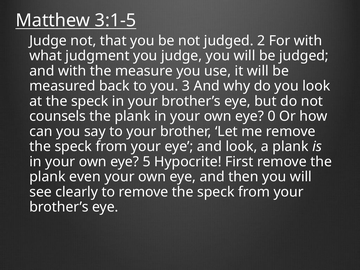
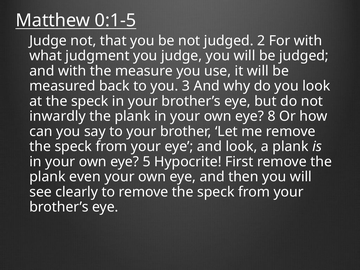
3:1-5: 3:1-5 -> 0:1-5
counsels: counsels -> inwardly
0: 0 -> 8
